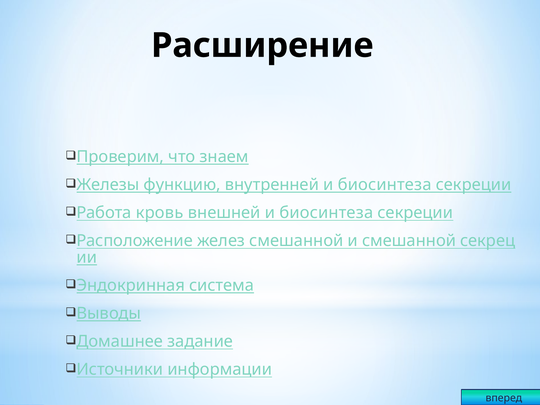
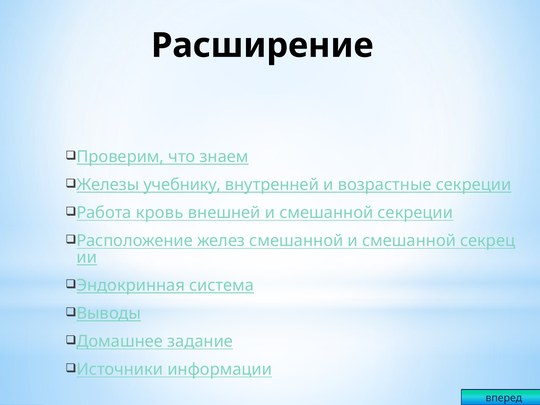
функцию: функцию -> учебнику
внутренней и биосинтеза: биосинтеза -> возрастные
внешней и биосинтеза: биосинтеза -> смешанной
